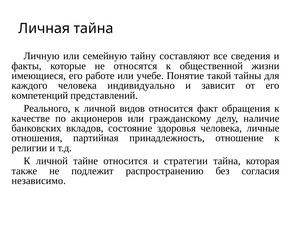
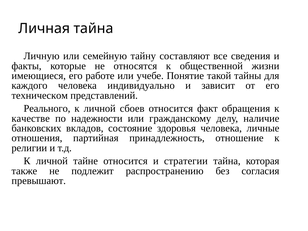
компетенций: компетенций -> техническом
видов: видов -> сбоев
акционеров: акционеров -> надежности
независимо: независимо -> превышают
